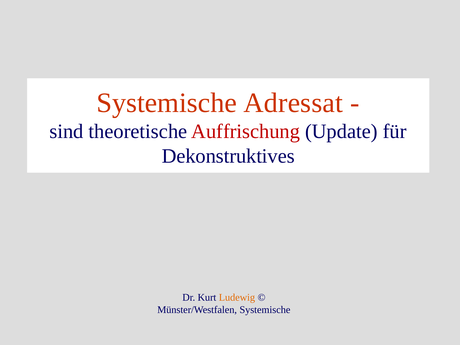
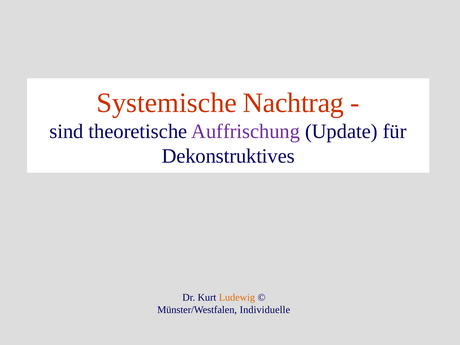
Adressat: Adressat -> Nachtrag
Auffrischung colour: red -> purple
Münster/Westfalen Systemische: Systemische -> Individuelle
